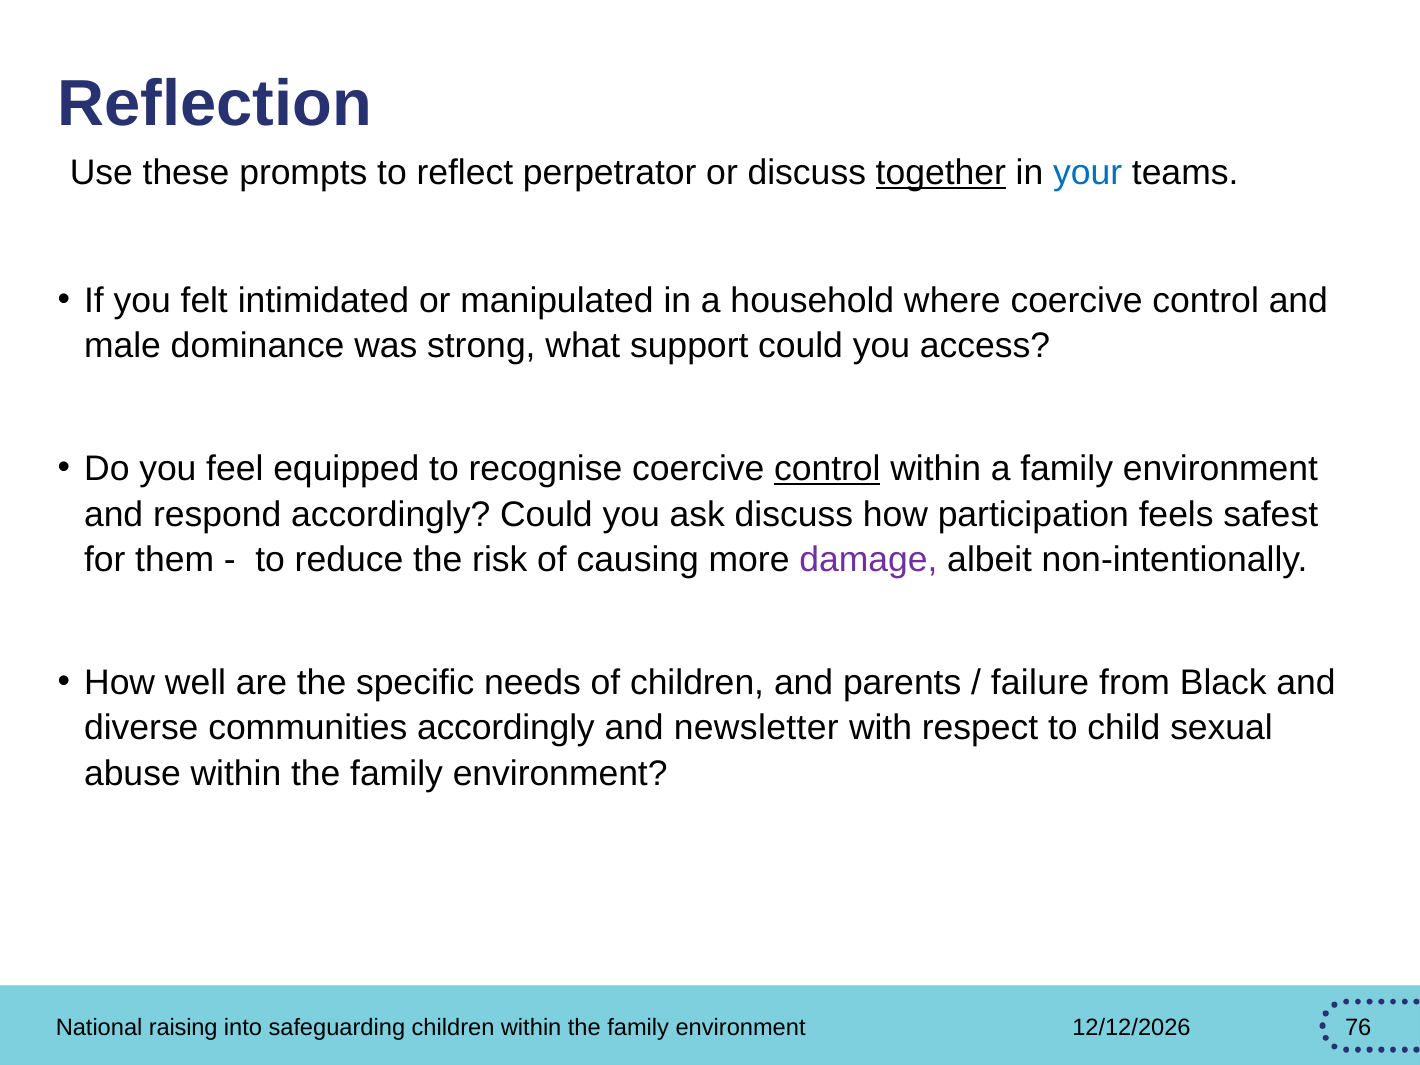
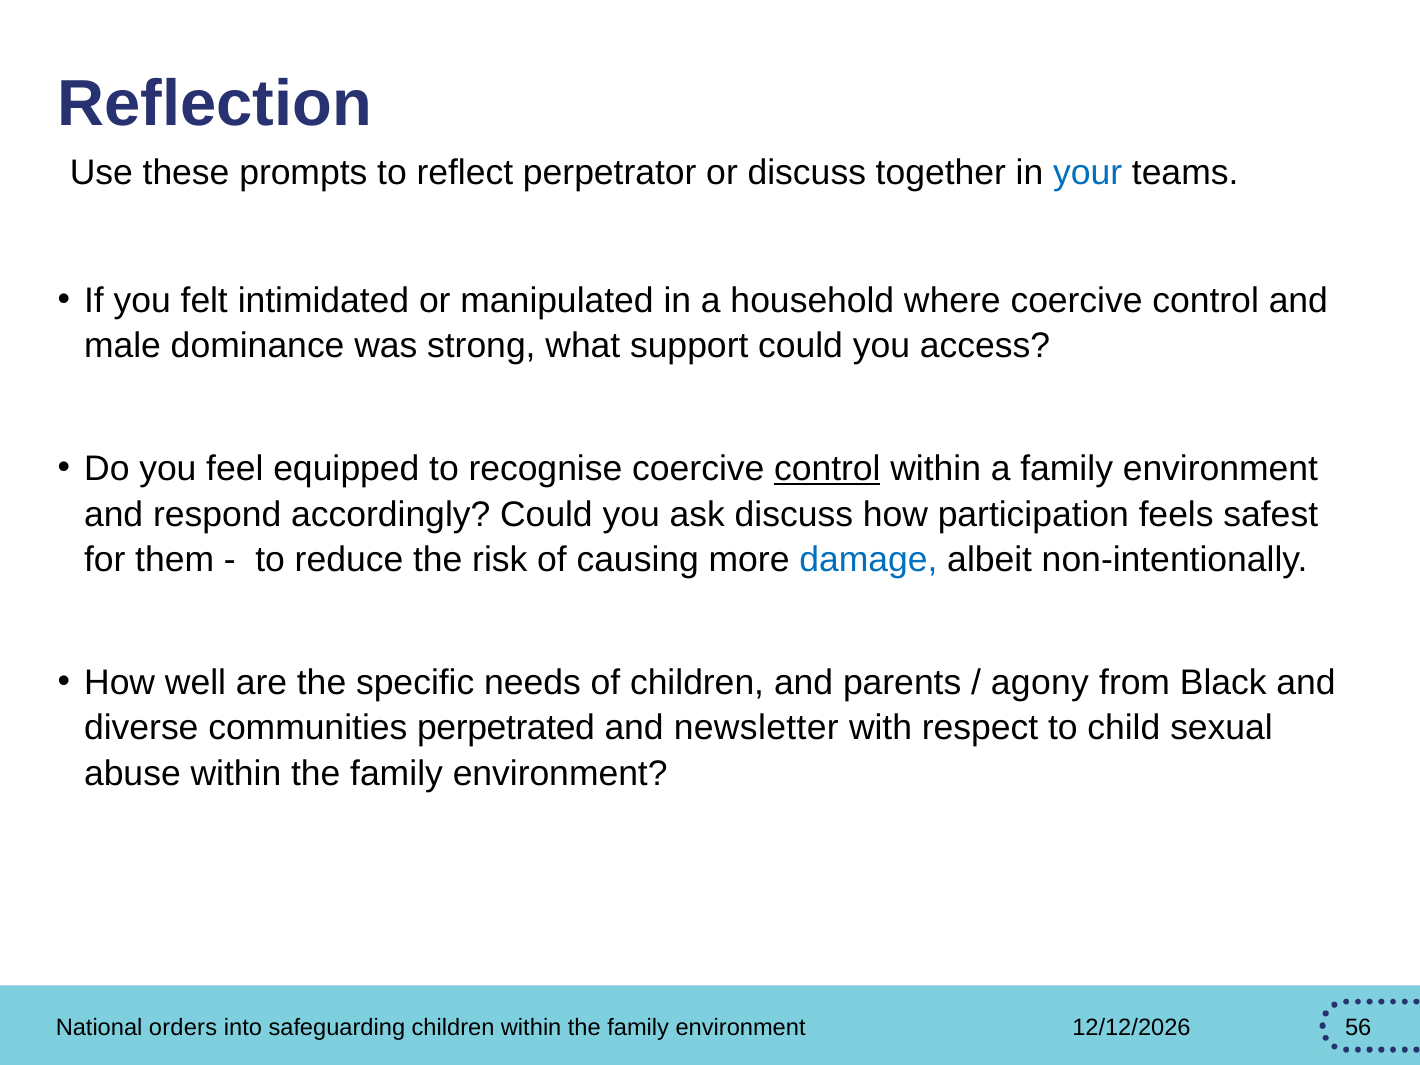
together underline: present -> none
damage colour: purple -> blue
failure: failure -> agony
communities accordingly: accordingly -> perpetrated
raising: raising -> orders
76: 76 -> 56
